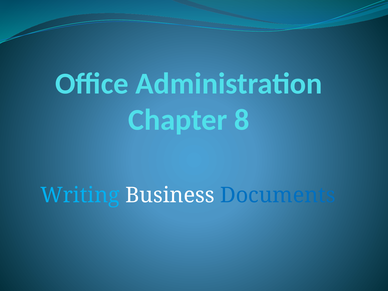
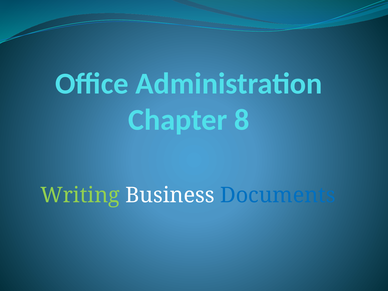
Writing colour: light blue -> light green
